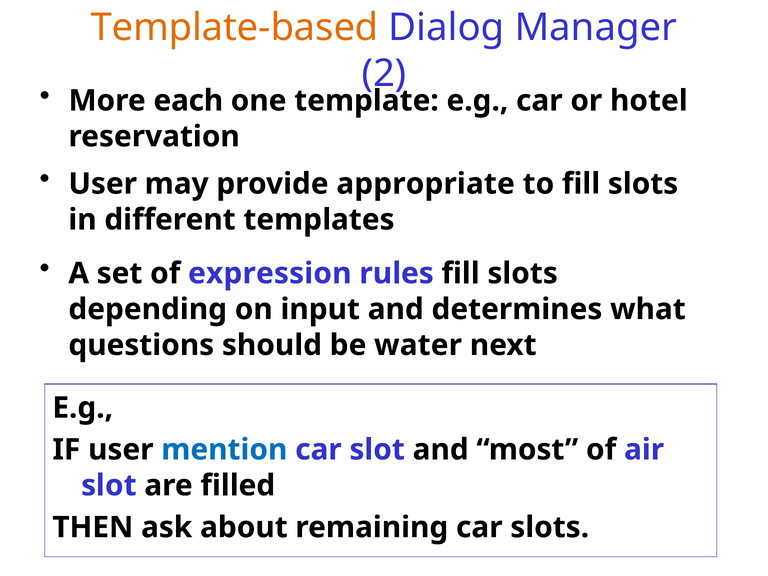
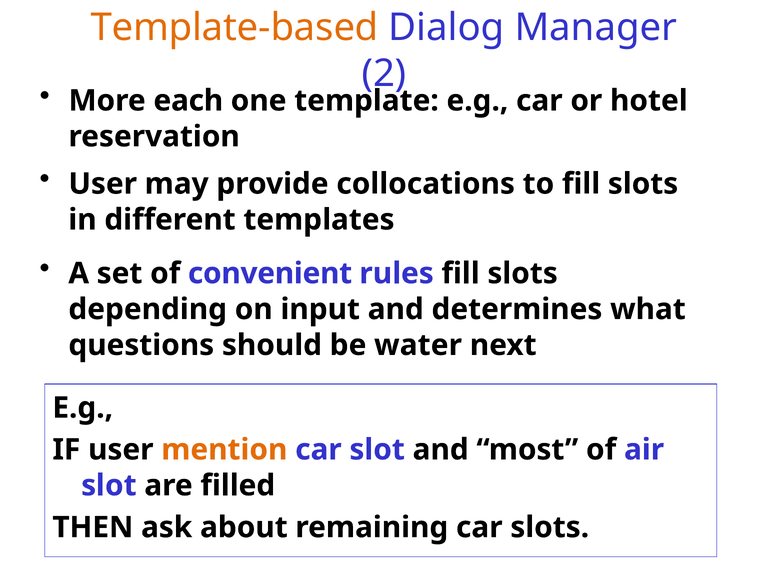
appropriate: appropriate -> collocations
expression: expression -> convenient
mention colour: blue -> orange
